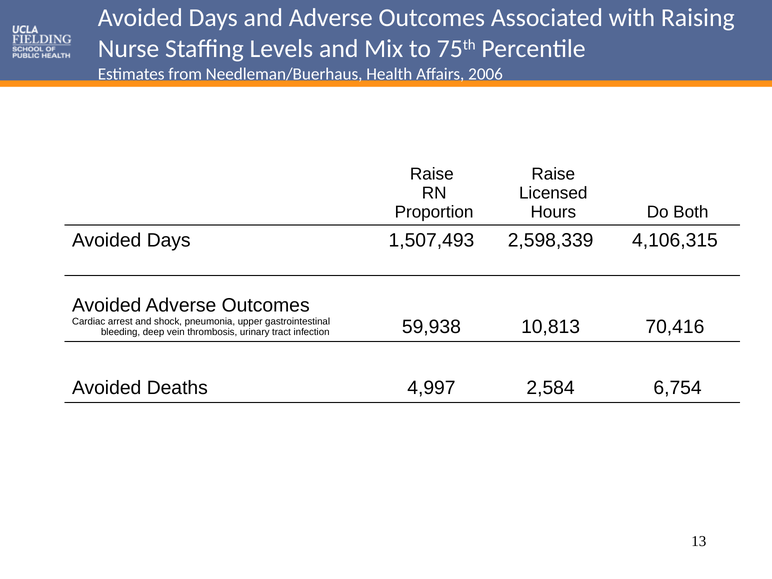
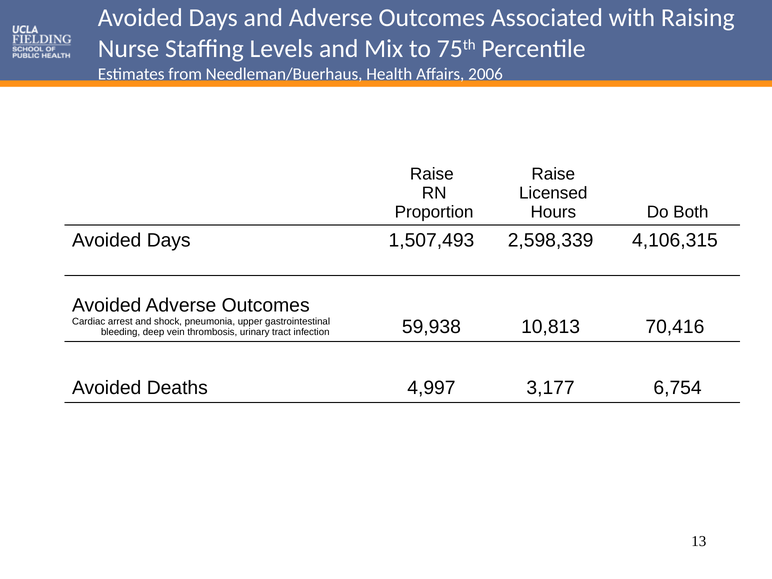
2,584: 2,584 -> 3,177
